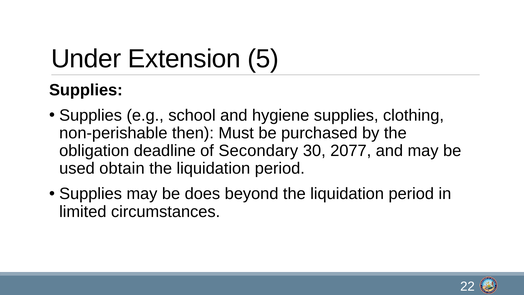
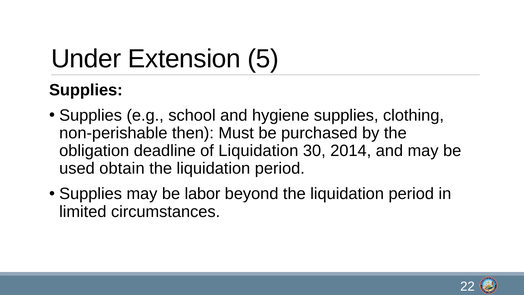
of Secondary: Secondary -> Liquidation
2077: 2077 -> 2014
does: does -> labor
